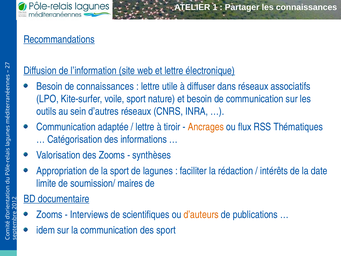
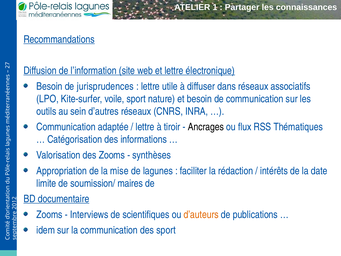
de connaissances: connaissances -> jurisprudences
Ancrages colour: orange -> black
la sport: sport -> mise
